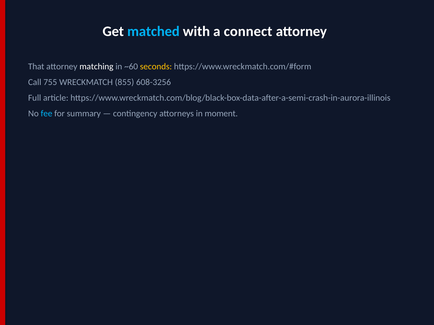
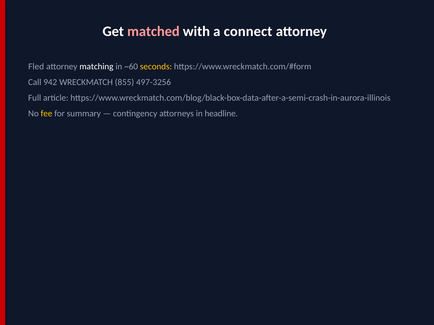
matched colour: light blue -> pink
That: That -> Fled
755: 755 -> 942
608-3256: 608-3256 -> 497-3256
fee colour: light blue -> yellow
moment: moment -> headline
